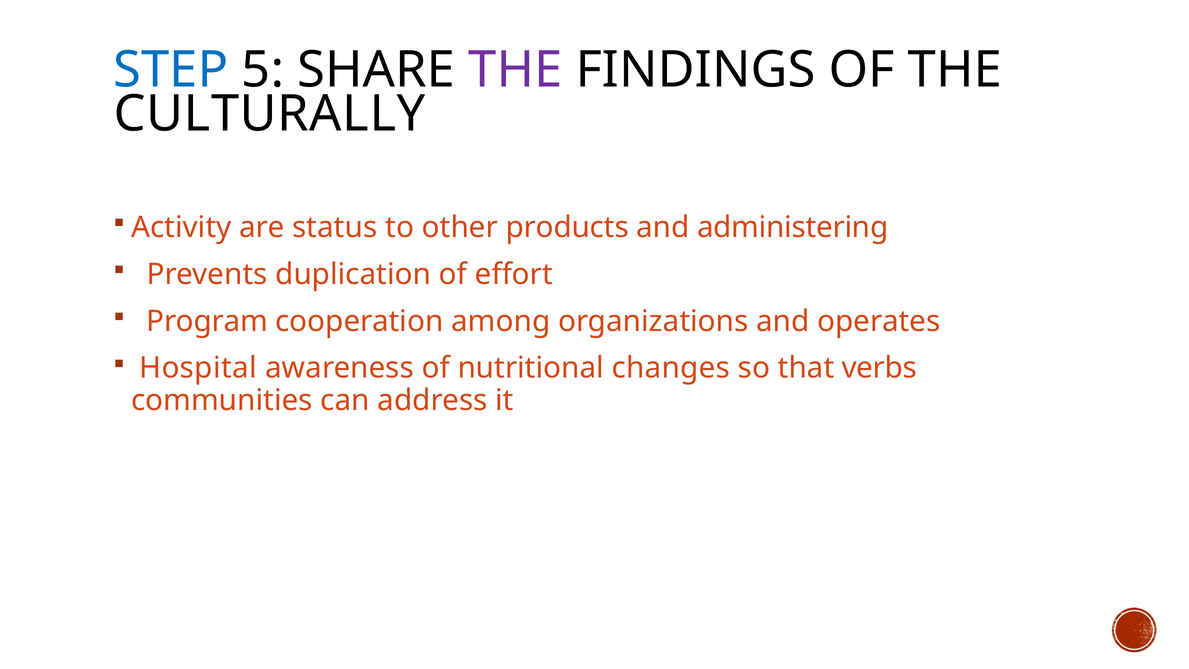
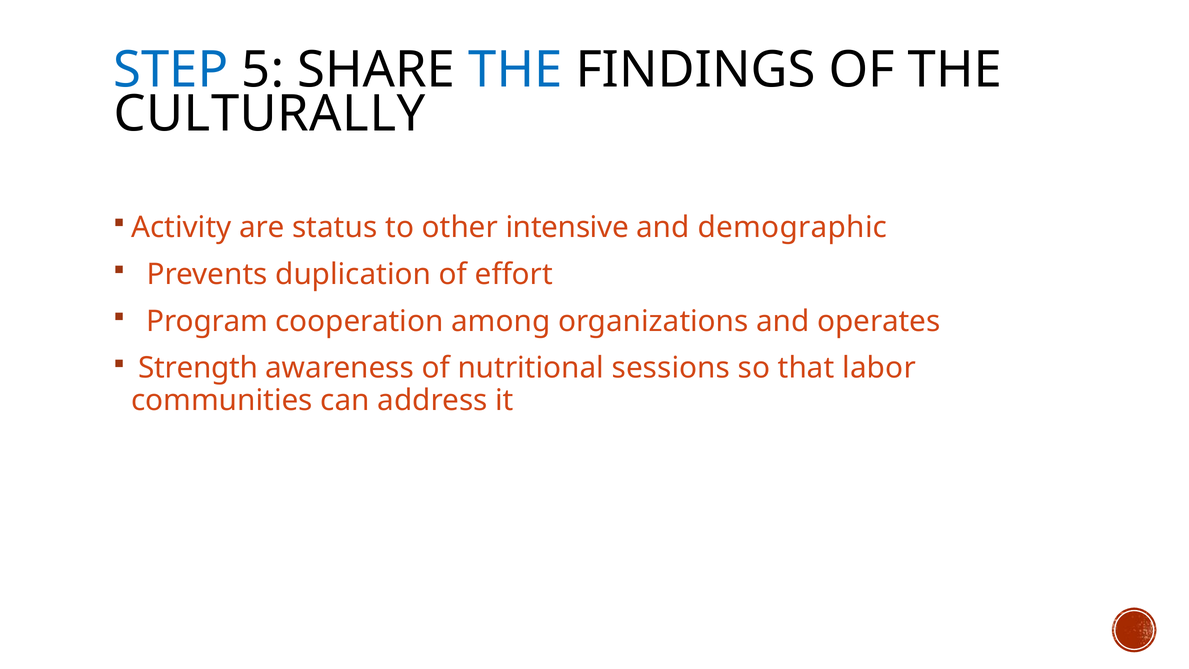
THE at (515, 70) colour: purple -> blue
products: products -> intensive
administering: administering -> demographic
Hospital: Hospital -> Strength
changes: changes -> sessions
verbs: verbs -> labor
